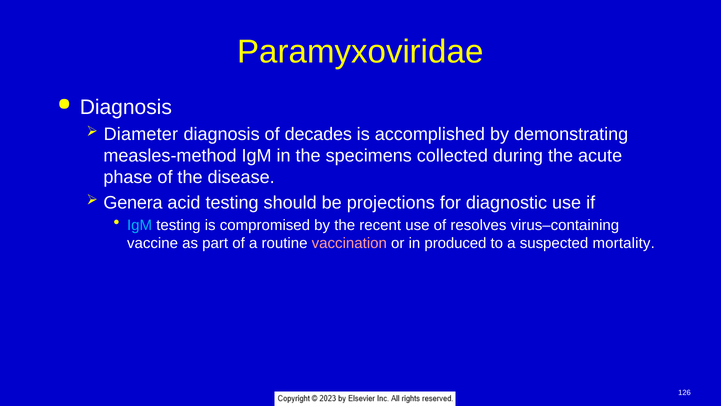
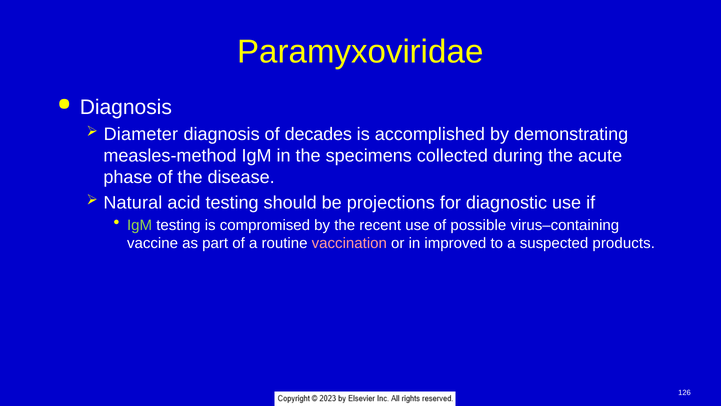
Genera: Genera -> Natural
IgM at (140, 225) colour: light blue -> light green
resolves: resolves -> possible
produced: produced -> improved
mortality: mortality -> products
